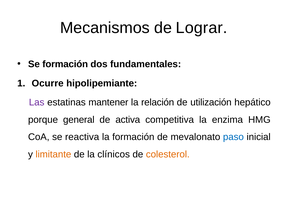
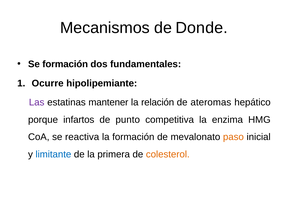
Lograr: Lograr -> Donde
utilización: utilización -> ateromas
general: general -> infartos
activa: activa -> punto
paso colour: blue -> orange
limitante colour: orange -> blue
clínicos: clínicos -> primera
